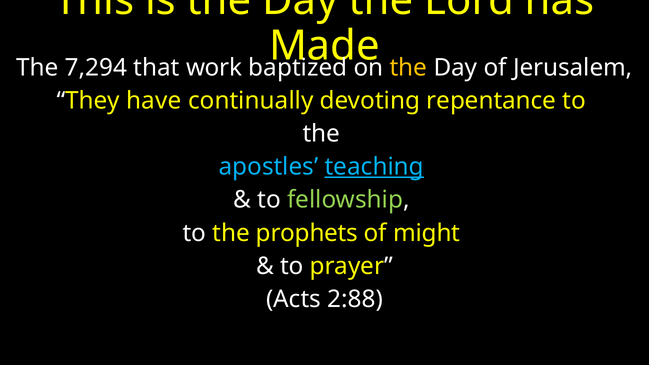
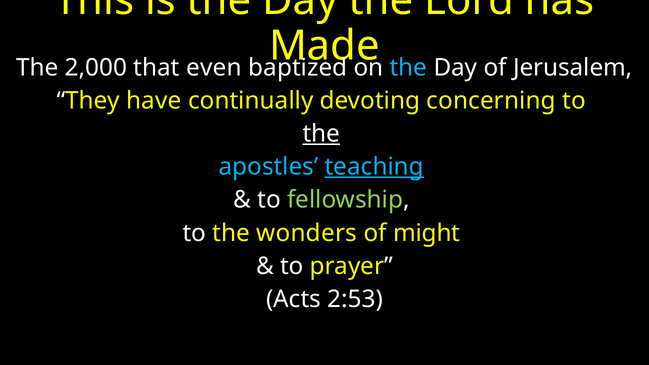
7,294: 7,294 -> 2,000
work: work -> even
the at (408, 68) colour: yellow -> light blue
repentance: repentance -> concerning
the at (321, 134) underline: none -> present
prophets: prophets -> wonders
2:88: 2:88 -> 2:53
